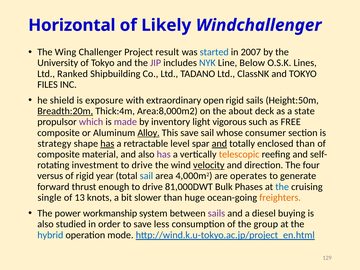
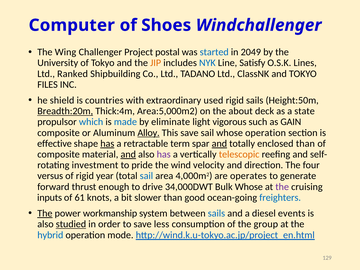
Horizontal: Horizontal -> Computer
Likely: Likely -> Shoes
result: result -> postal
2007: 2007 -> 2049
JIP colour: purple -> orange
Below: Below -> Satisfy
exposure: exposure -> countries
open: open -> used
Area:8,000m2: Area:8,000m2 -> Area:5,000m2
which colour: purple -> blue
made colour: purple -> blue
inventory: inventory -> eliminate
FREE: FREE -> GAIN
whose consumer: consumer -> operation
strategy: strategy -> effective
level: level -> term
and at (128, 154) underline: none -> present
drive at (142, 165): drive -> pride
velocity underline: present -> none
81,000DWT: 81,000DWT -> 34,000DWT
Bulk Phases: Phases -> Whose
the at (282, 187) colour: blue -> purple
single: single -> inputs
13: 13 -> 61
huge: huge -> good
freighters colour: orange -> blue
The at (45, 213) underline: none -> present
sails at (216, 213) colour: purple -> blue
buying: buying -> events
studied underline: none -> present
